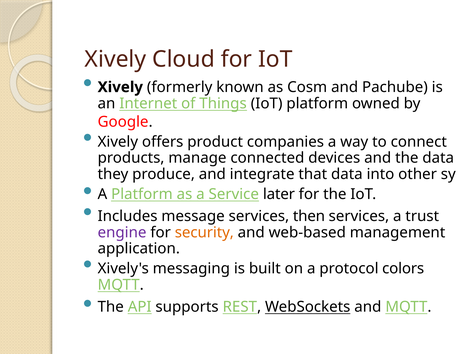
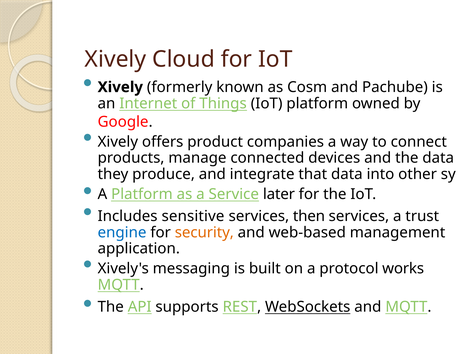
message: message -> sensitive
engine colour: purple -> blue
colors: colors -> works
